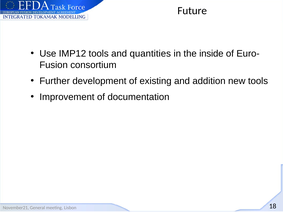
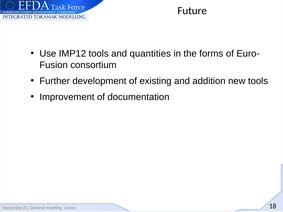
inside: inside -> forms
